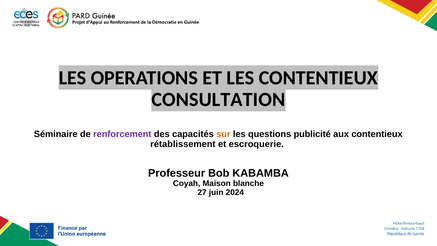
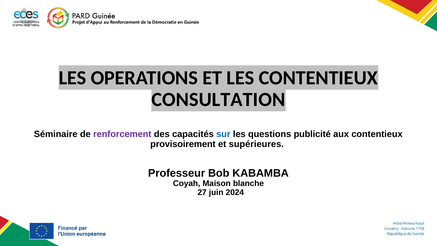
sur colour: orange -> blue
rétablissement: rétablissement -> provisoirement
escroquerie: escroquerie -> supérieures
